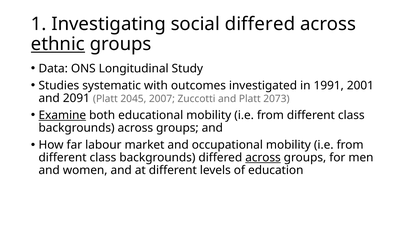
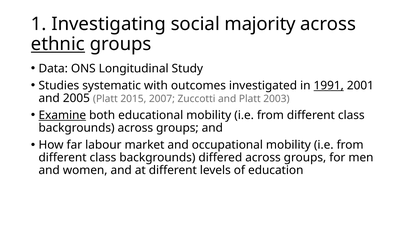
social differed: differed -> majority
1991 underline: none -> present
2091: 2091 -> 2005
2045: 2045 -> 2015
2073: 2073 -> 2003
across at (263, 158) underline: present -> none
